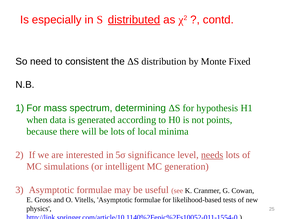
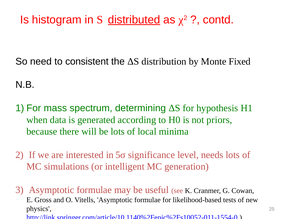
especially: especially -> histogram
points: points -> priors
needs underline: present -> none
